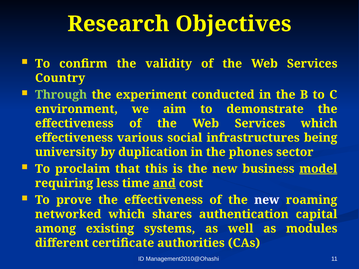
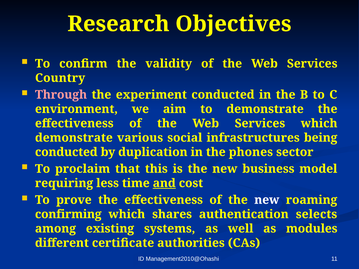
Through colour: light green -> pink
effectiveness at (74, 138): effectiveness -> demonstrate
university at (66, 152): university -> conducted
model underline: present -> none
networked: networked -> confirming
capital: capital -> selects
